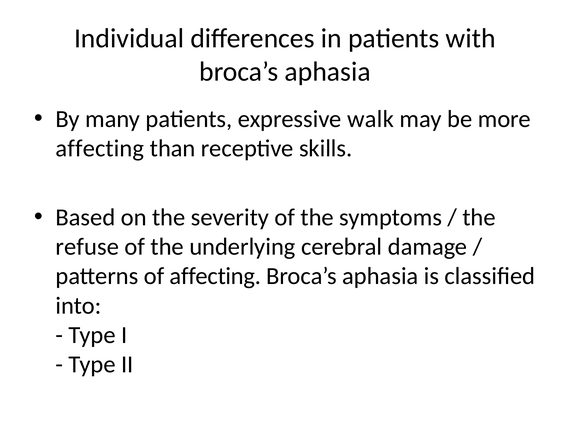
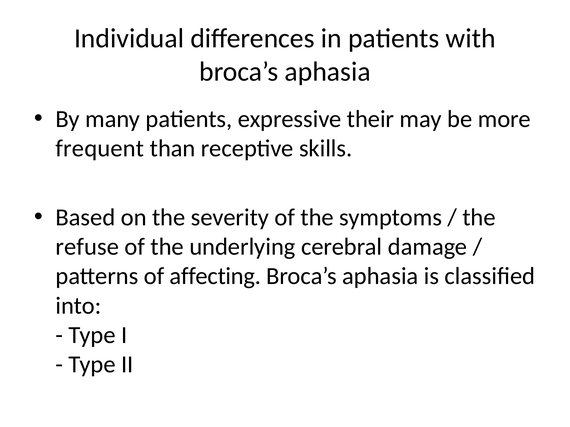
walk: walk -> their
affecting at (100, 149): affecting -> frequent
